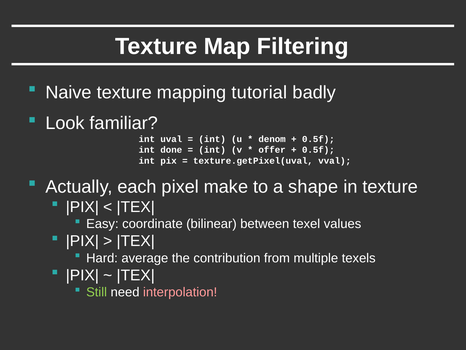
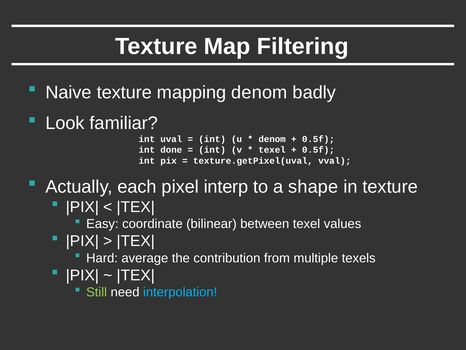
mapping tutorial: tutorial -> denom
offer at (272, 150): offer -> texel
make: make -> interp
interpolation colour: pink -> light blue
